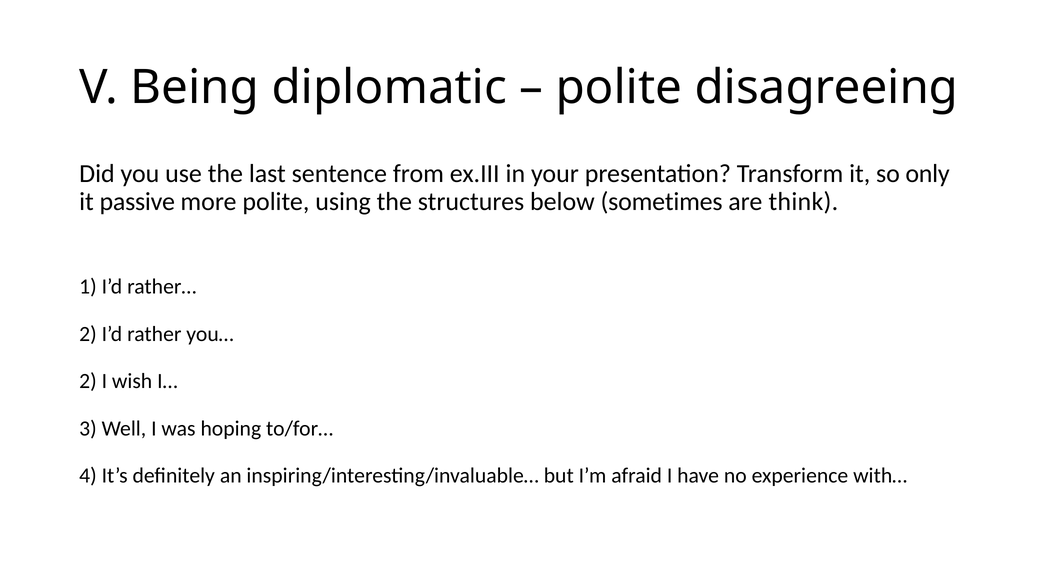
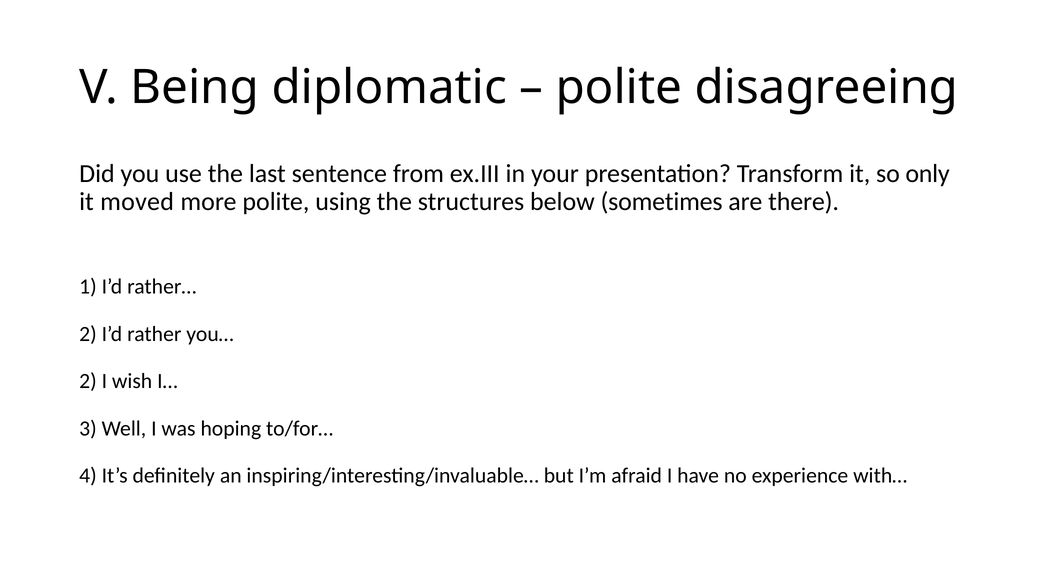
passive: passive -> moved
think: think -> there
